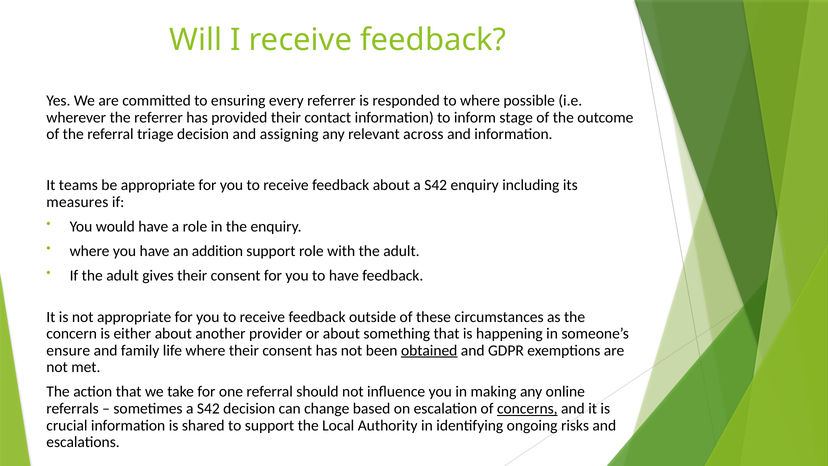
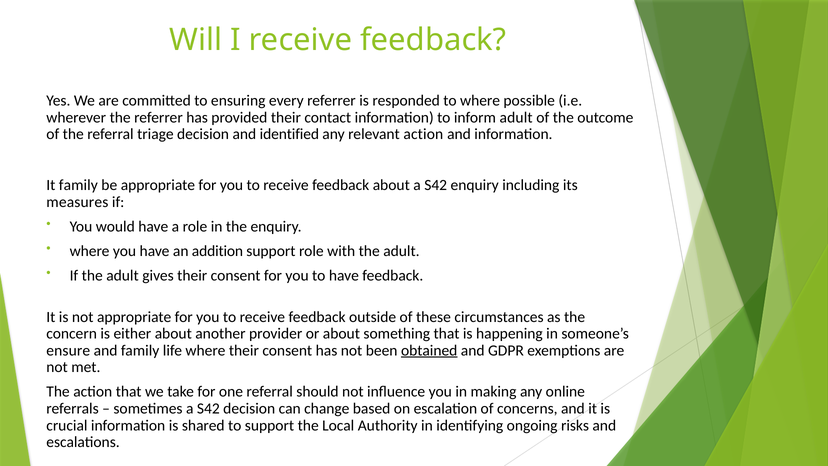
inform stage: stage -> adult
assigning: assigning -> identified
relevant across: across -> action
It teams: teams -> family
concerns underline: present -> none
